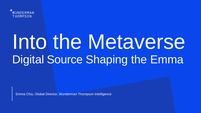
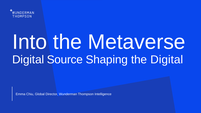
the Emma: Emma -> Digital
